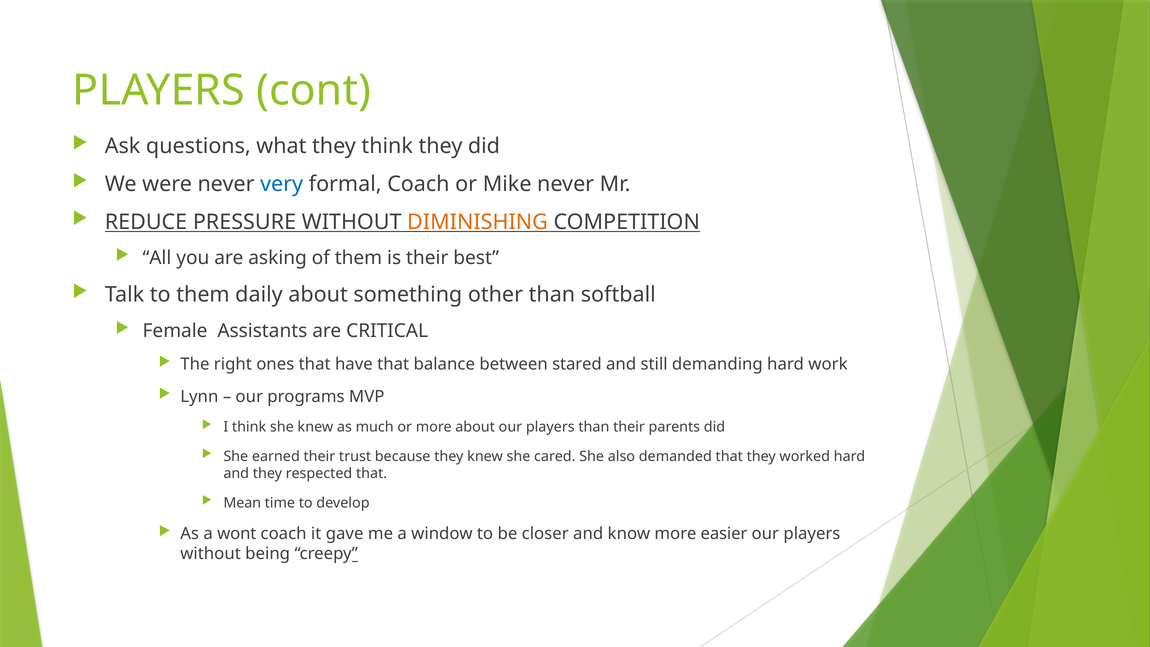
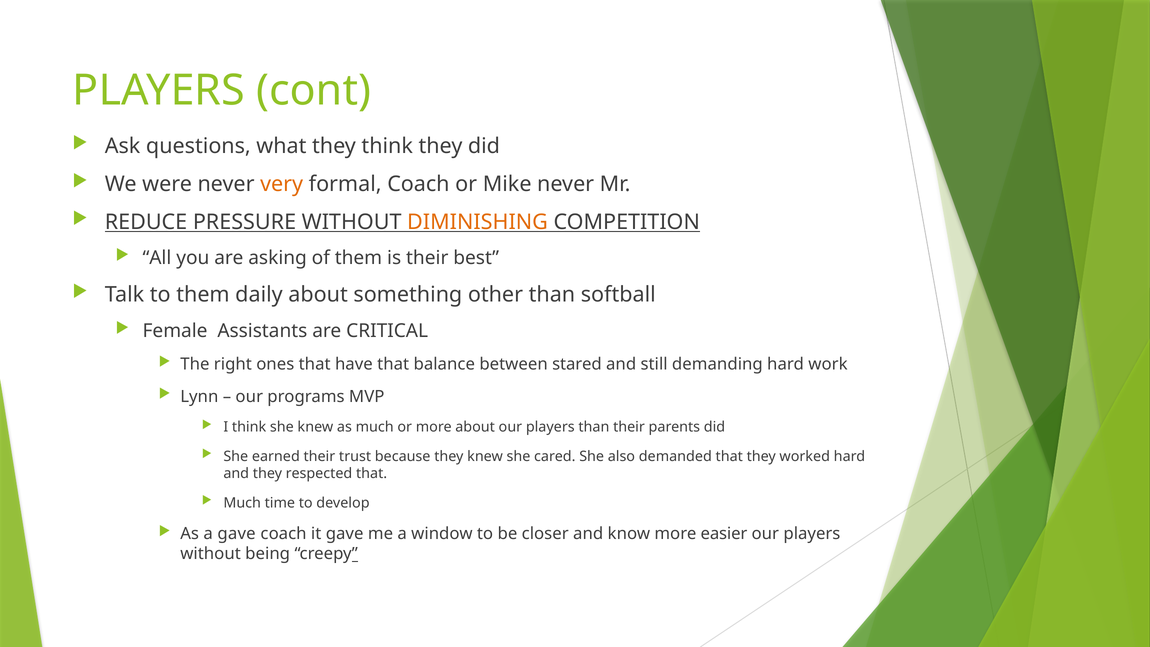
very colour: blue -> orange
Mean at (242, 503): Mean -> Much
a wont: wont -> gave
